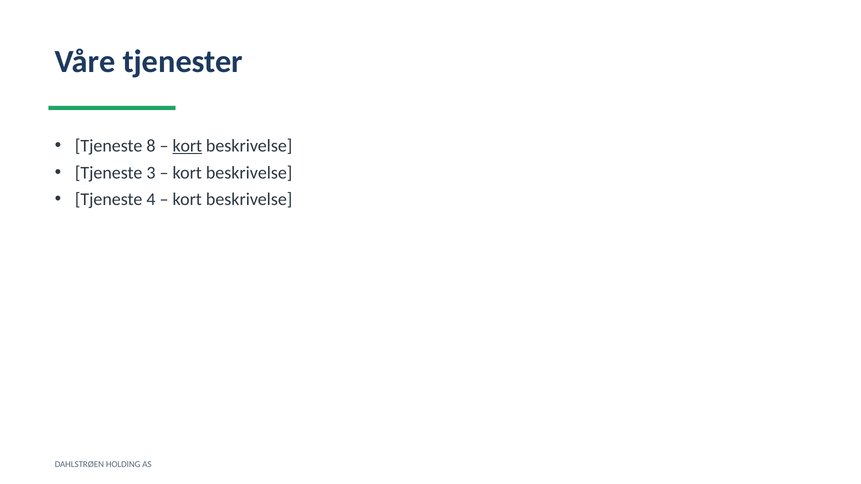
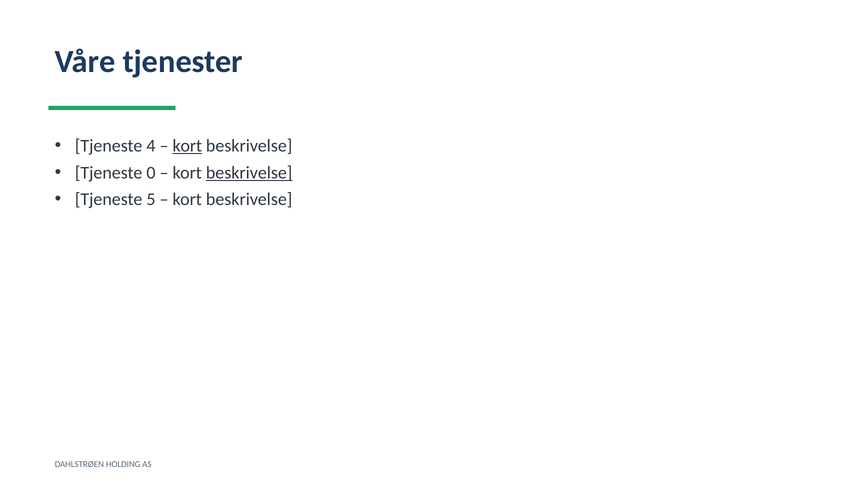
8: 8 -> 4
3: 3 -> 0
beskrivelse at (249, 173) underline: none -> present
4: 4 -> 5
